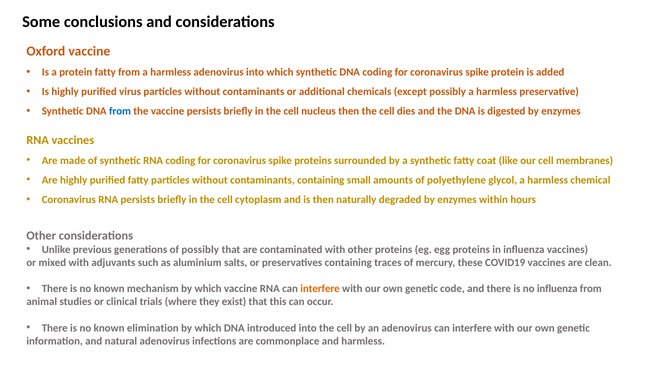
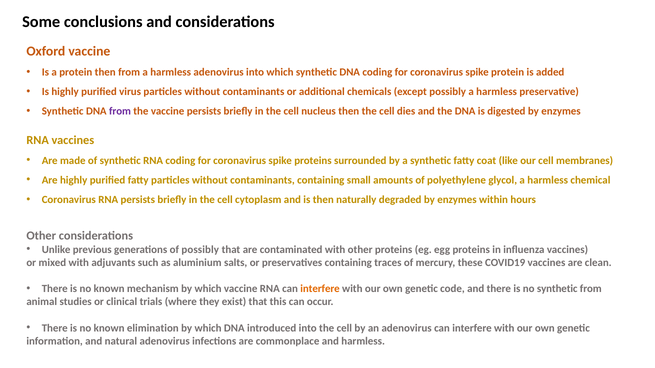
protein fatty: fatty -> then
from at (120, 111) colour: blue -> purple
no influenza: influenza -> synthetic
